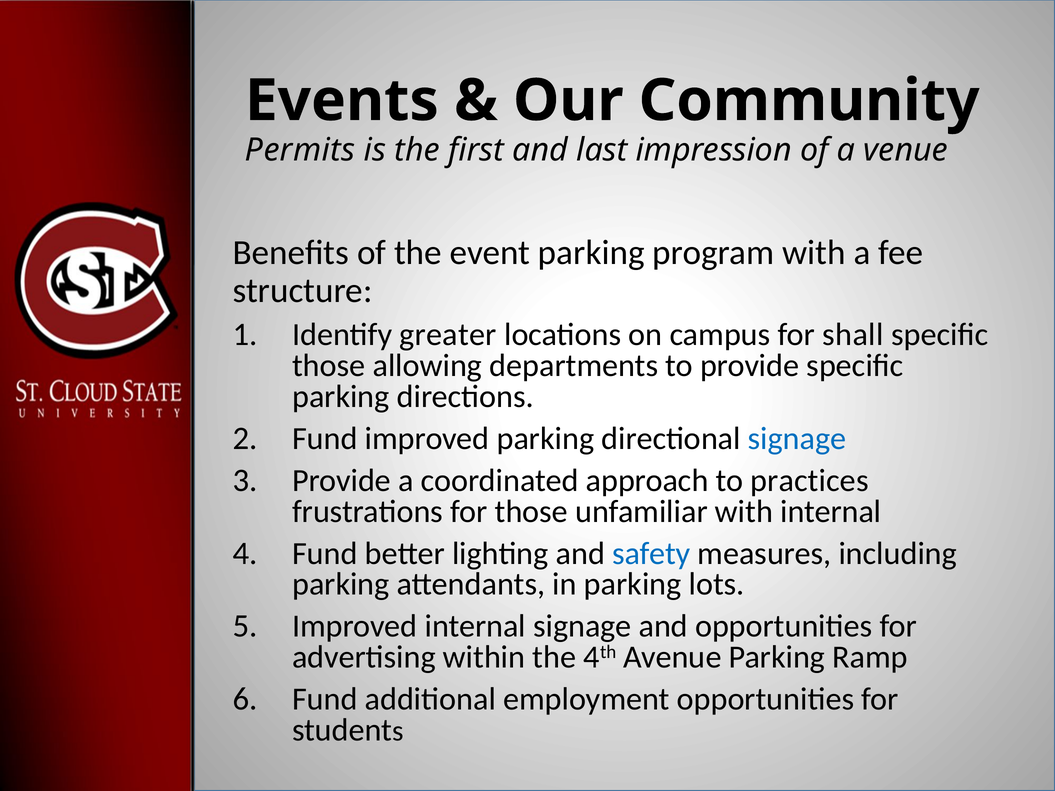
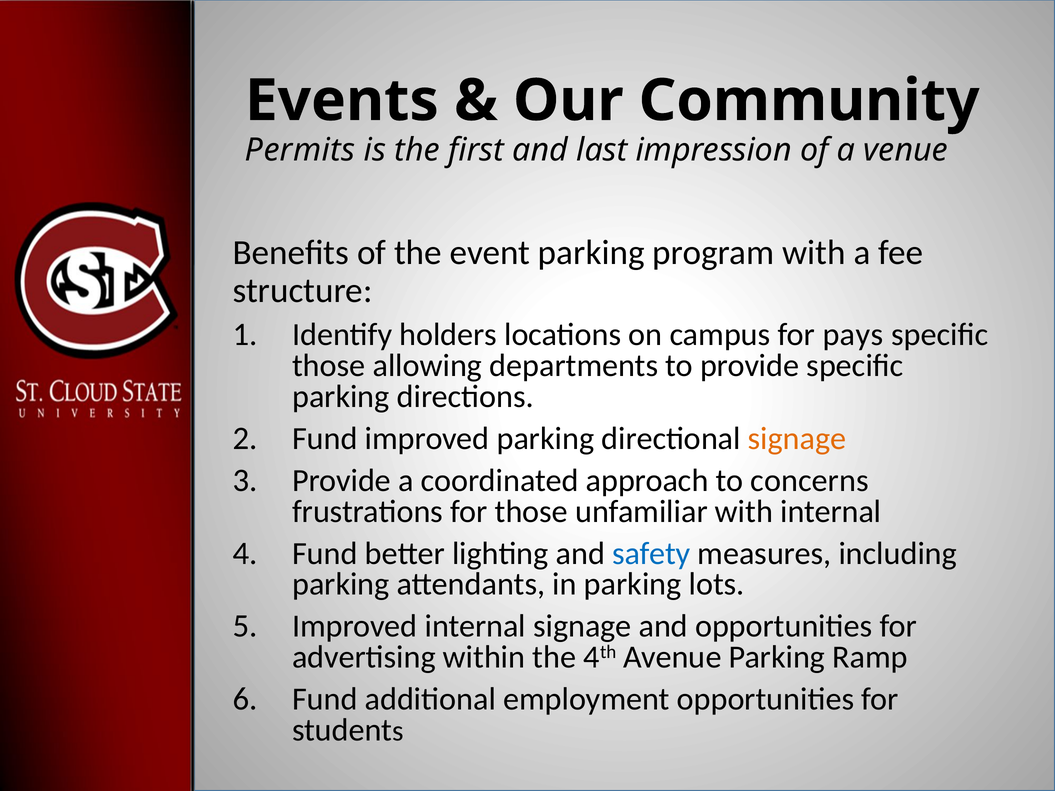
greater: greater -> holders
shall: shall -> pays
signage at (797, 439) colour: blue -> orange
practices: practices -> concerns
